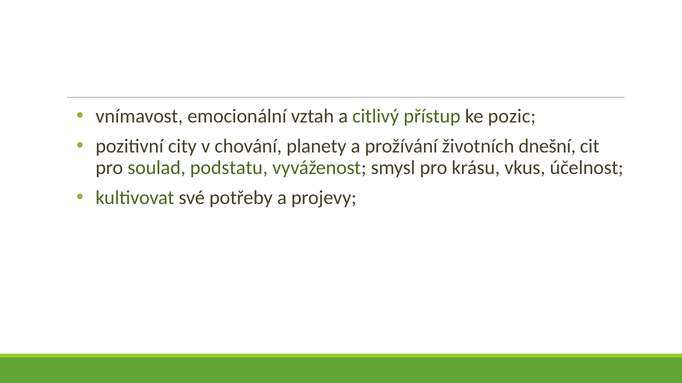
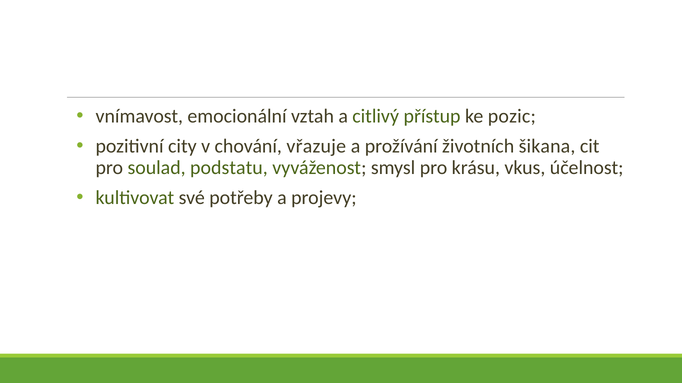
planety: planety -> vřazuje
dnešní: dnešní -> šikana
